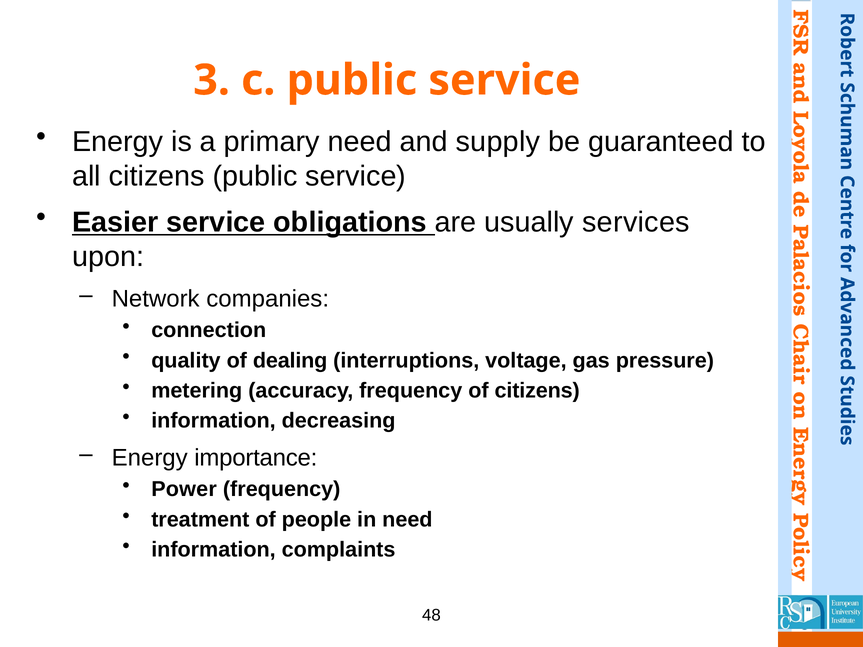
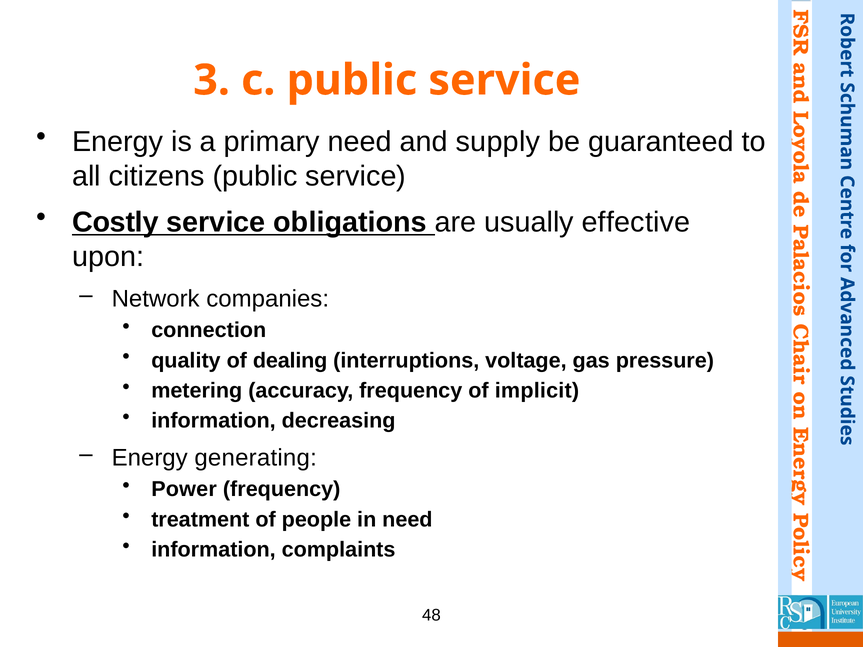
Easier: Easier -> Costly
services: services -> effective
of citizens: citizens -> implicit
importance: importance -> generating
